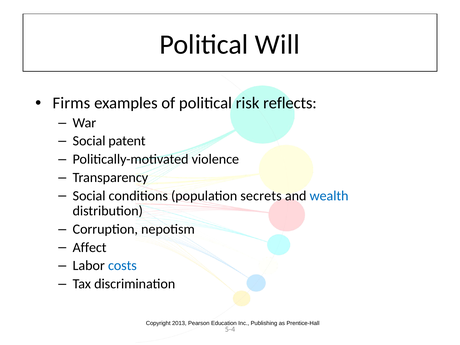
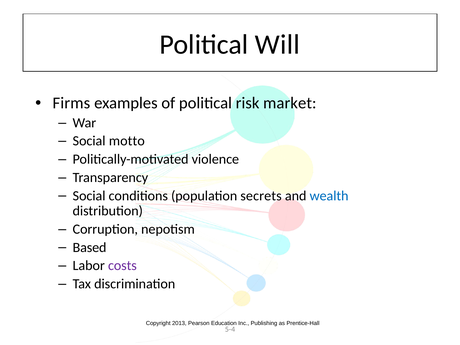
reflects: reflects -> market
patent: patent -> motto
Affect: Affect -> Based
costs colour: blue -> purple
